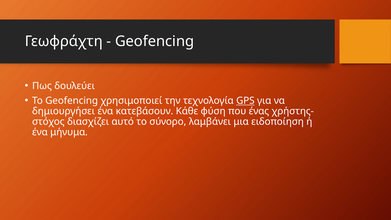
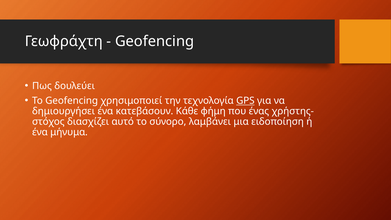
φύση: φύση -> φήμη
